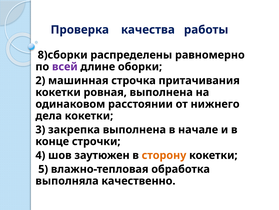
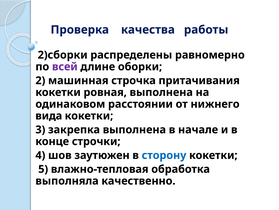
8)сборки: 8)сборки -> 2)сборки
дела: дела -> вида
сторону colour: orange -> blue
